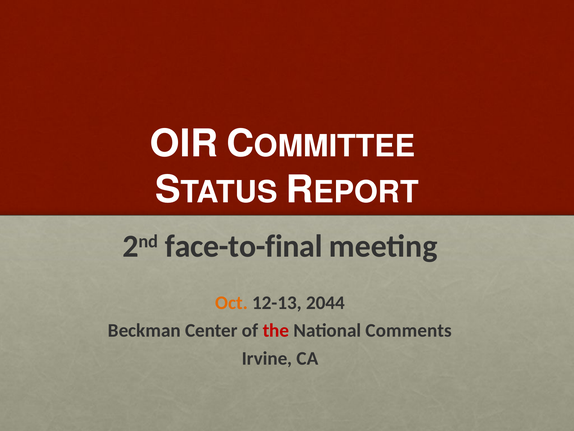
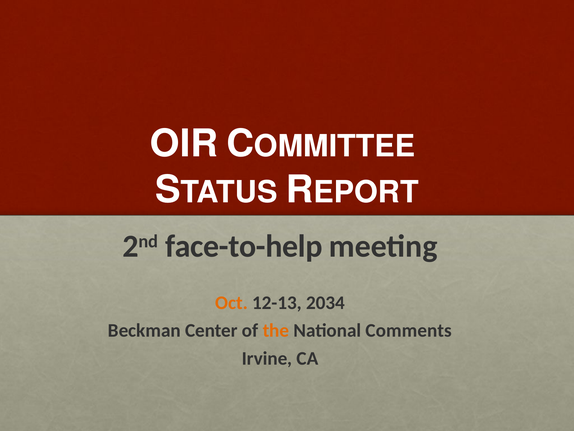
face-to-final: face-to-final -> face-to-help
2044: 2044 -> 2034
the colour: red -> orange
